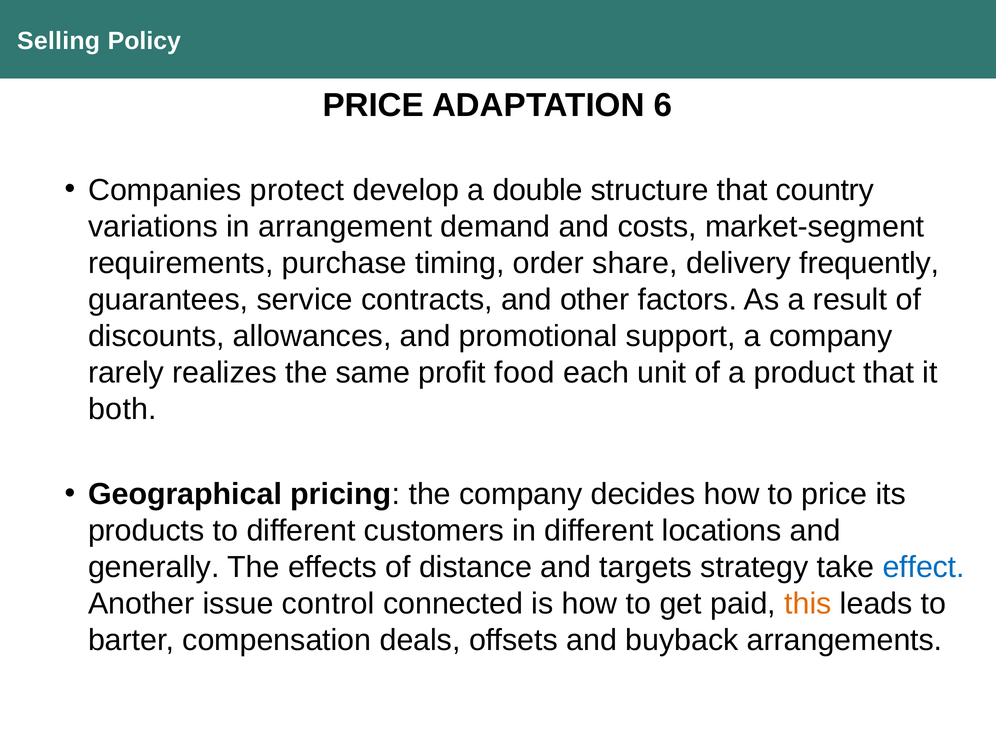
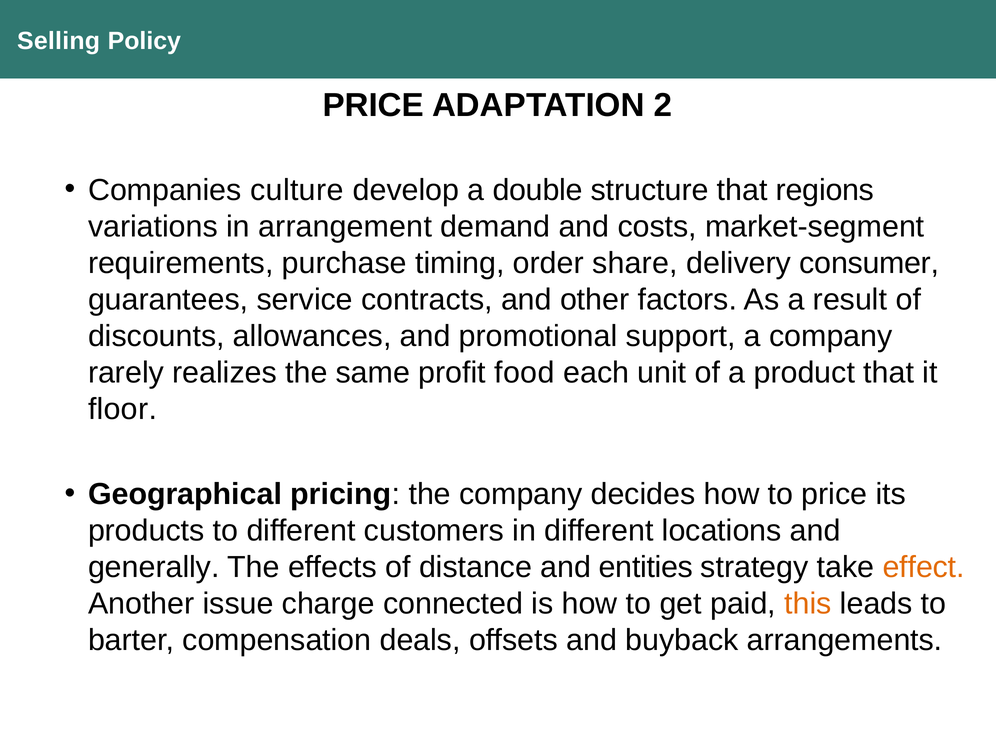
6: 6 -> 2
protect: protect -> culture
country: country -> regions
frequently: frequently -> consumer
both: both -> floor
targets: targets -> entities
effect colour: blue -> orange
control: control -> charge
